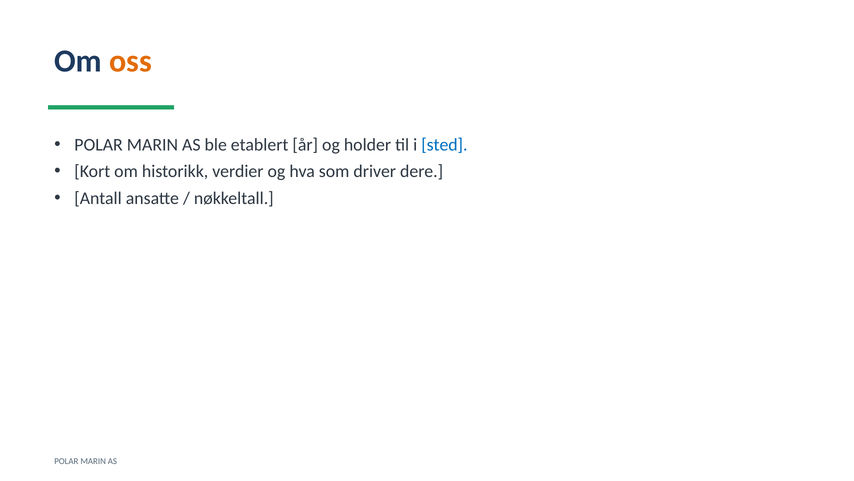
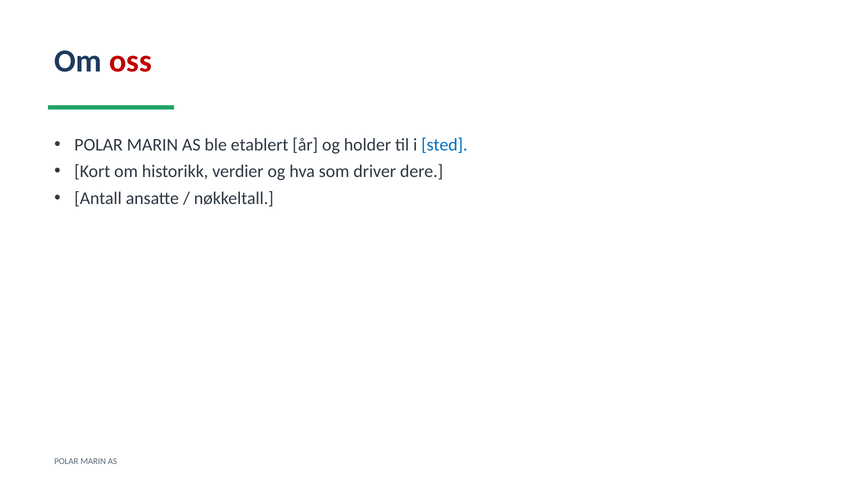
oss colour: orange -> red
